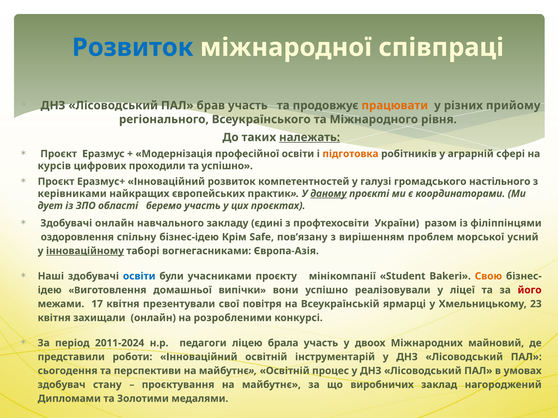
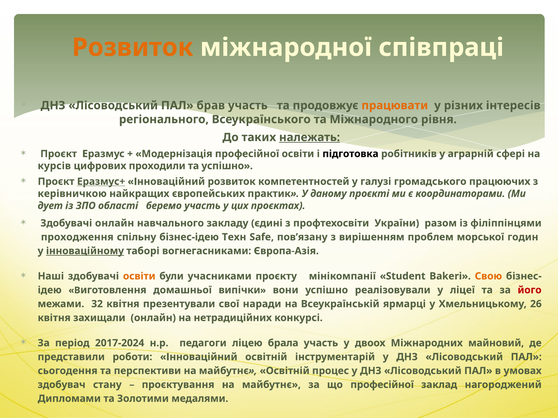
Розвиток at (133, 48) colour: blue -> orange
прийому: прийому -> інтересів
підготовка colour: orange -> black
Еразмус+ underline: none -> present
настільного: настільного -> працюючих
керівниками: керівниками -> керівничкою
даному underline: present -> none
оздоровлення: оздоровлення -> проходження
Крім: Крім -> Техн
усний: усний -> годин
освіти at (139, 276) colour: blue -> orange
17: 17 -> 32
повітря: повітря -> наради
23: 23 -> 26
розробленими: розробленими -> нетрадиційних
2011-2024: 2011-2024 -> 2017-2024
що виробничих: виробничих -> професійної
